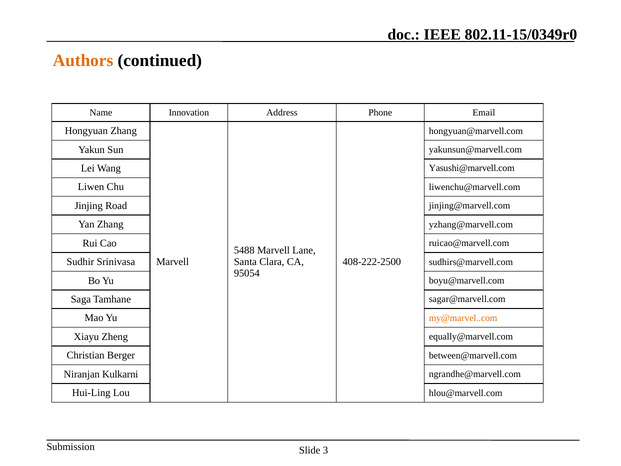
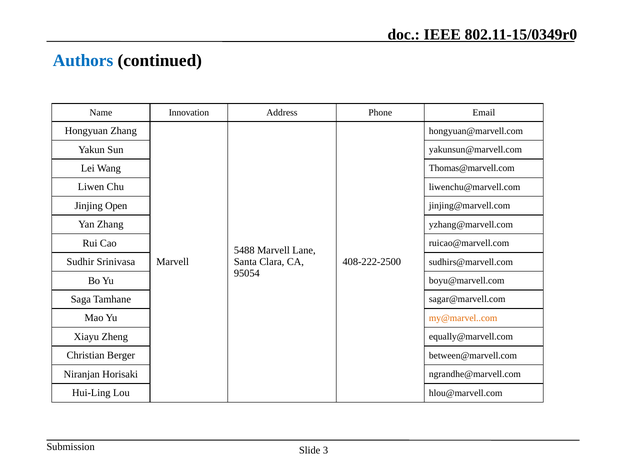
Authors colour: orange -> blue
Yasushi@marvell.com: Yasushi@marvell.com -> Thomas@marvell.com
Road: Road -> Open
Kulkarni: Kulkarni -> Horisaki
